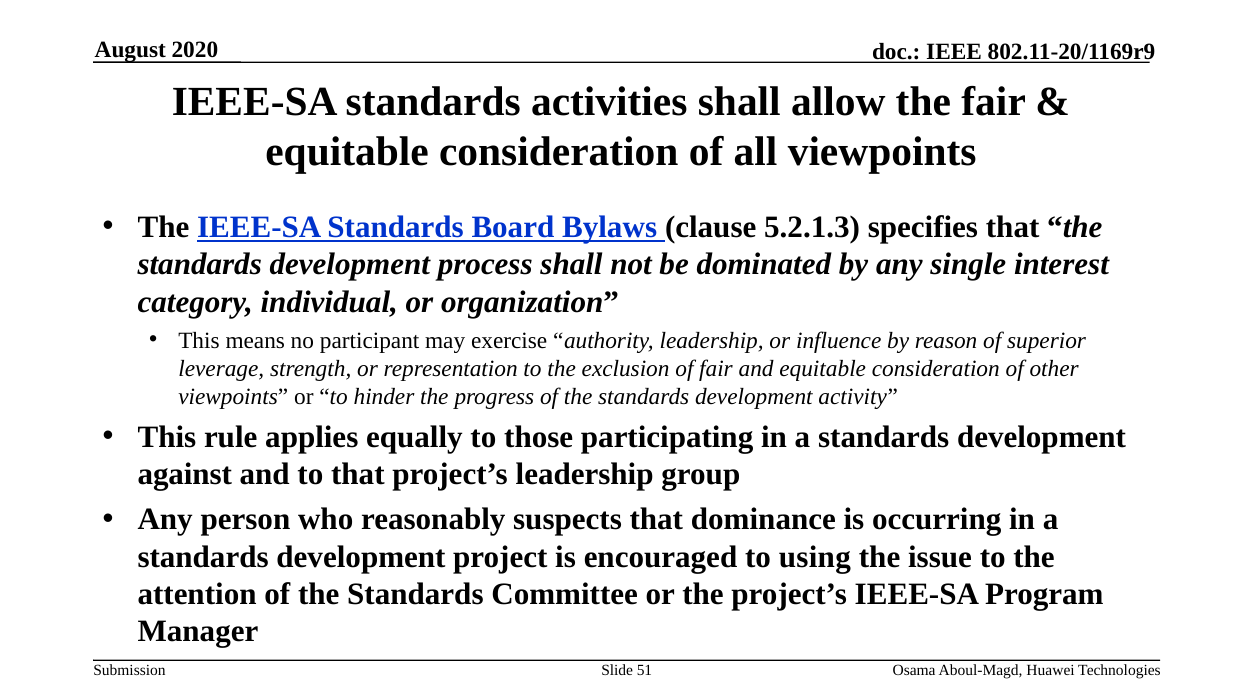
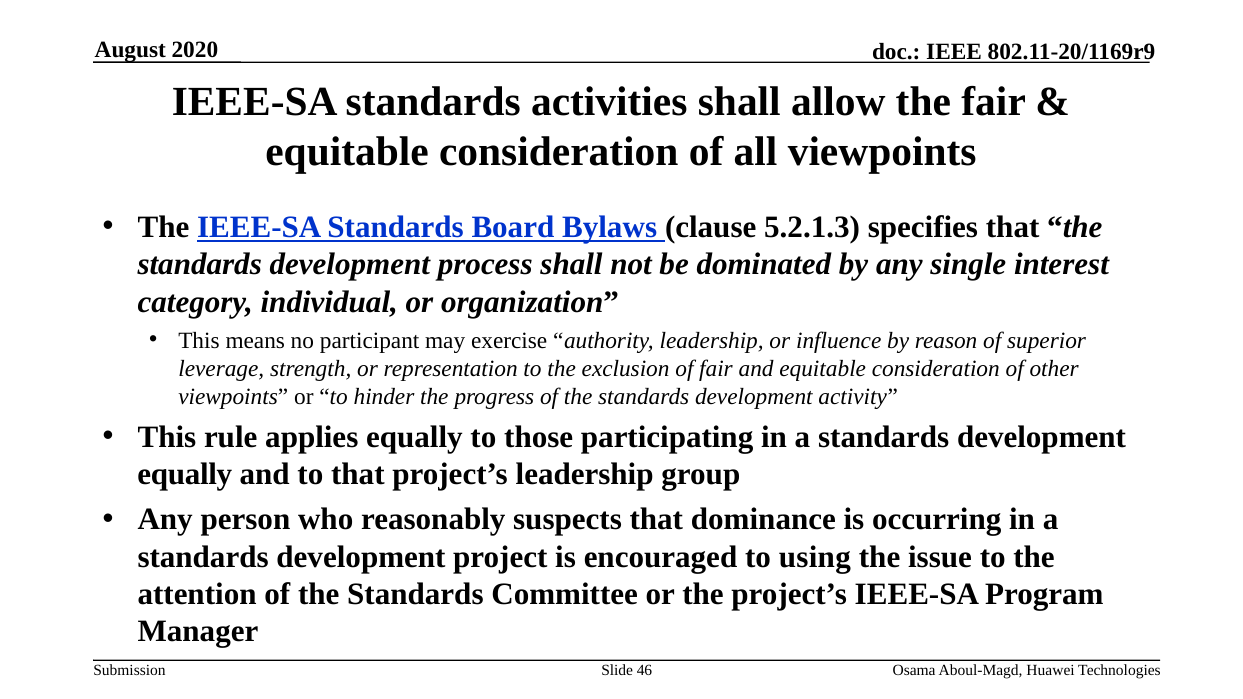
against at (185, 475): against -> equally
51: 51 -> 46
